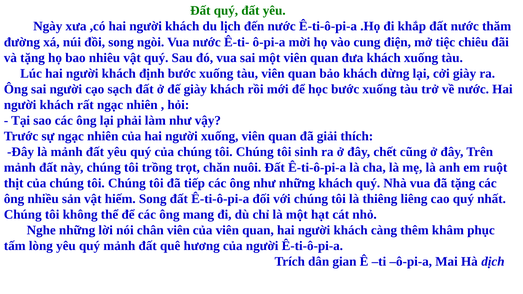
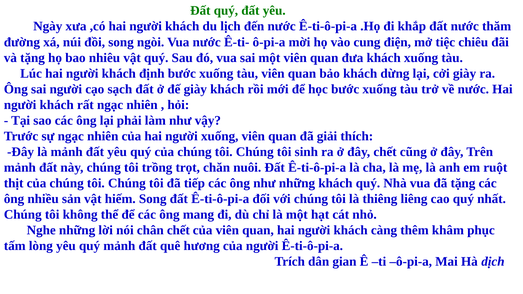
chân viên: viên -> chết
